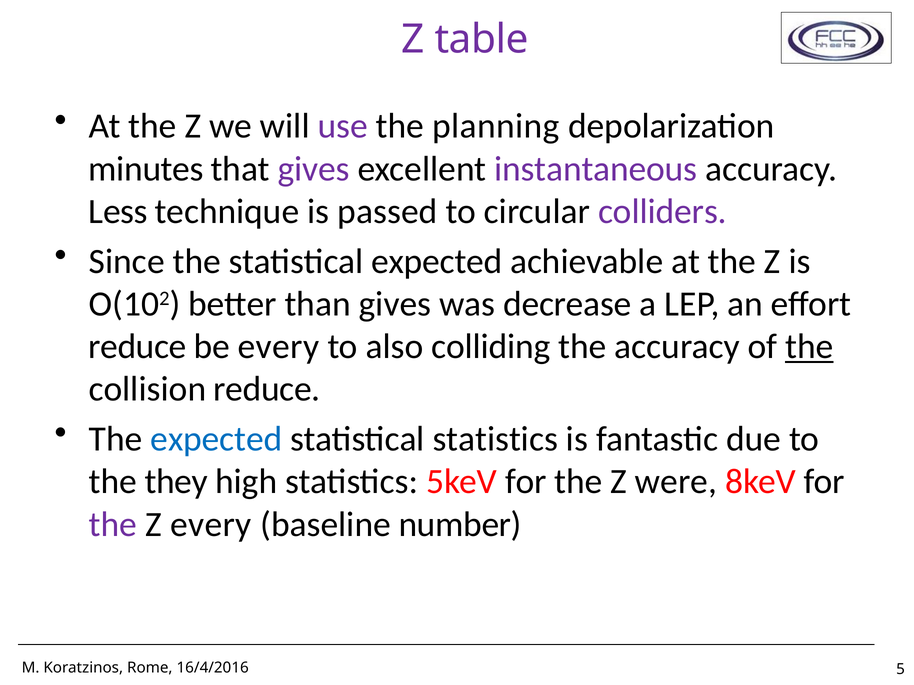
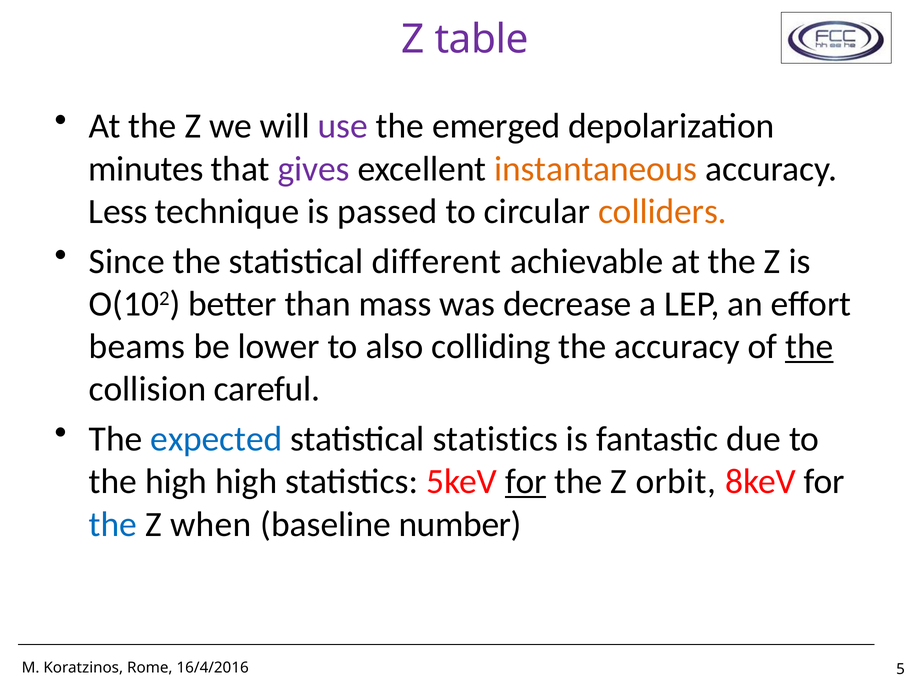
planning: planning -> emerged
instantaneous colour: purple -> orange
colliders colour: purple -> orange
statistical expected: expected -> different
than gives: gives -> mass
reduce at (137, 347): reduce -> beams
be every: every -> lower
collision reduce: reduce -> careful
the they: they -> high
for at (526, 482) underline: none -> present
were: were -> orbit
the at (113, 525) colour: purple -> blue
Z every: every -> when
